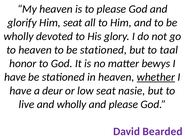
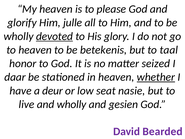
Him seat: seat -> julle
devoted underline: none -> present
to be stationed: stationed -> betekenis
bewys: bewys -> seized
have at (15, 77): have -> daar
and please: please -> gesien
